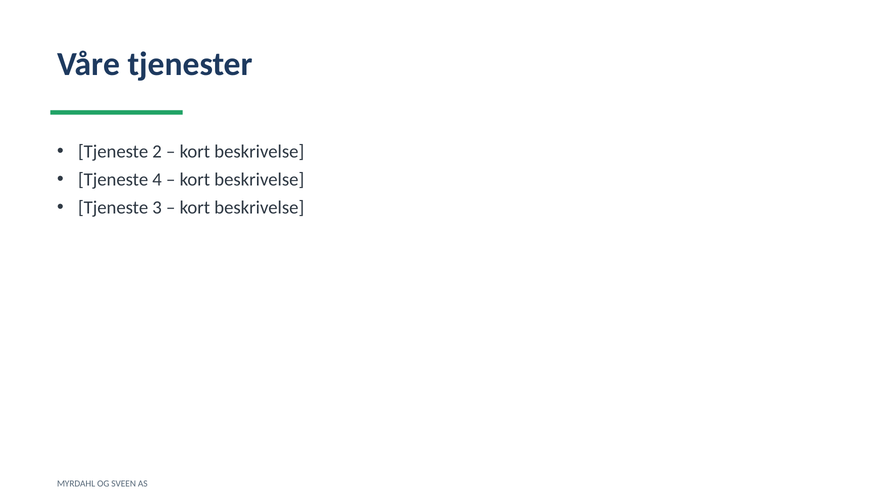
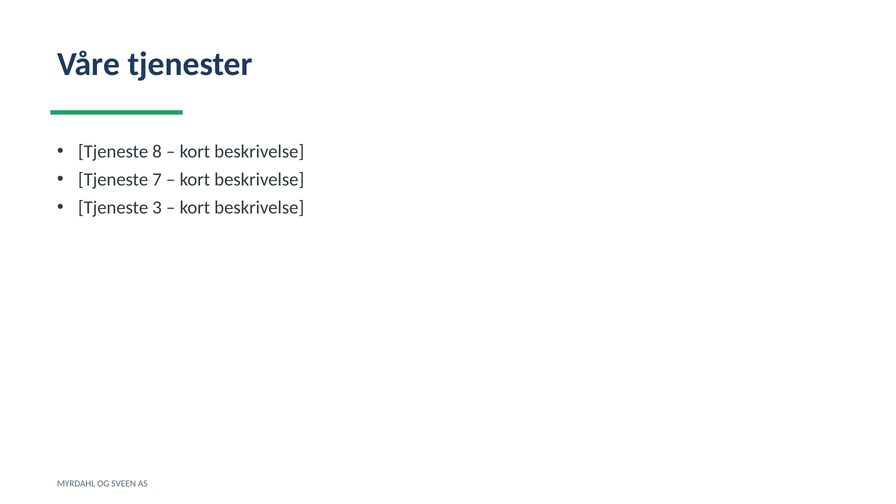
2: 2 -> 8
4: 4 -> 7
